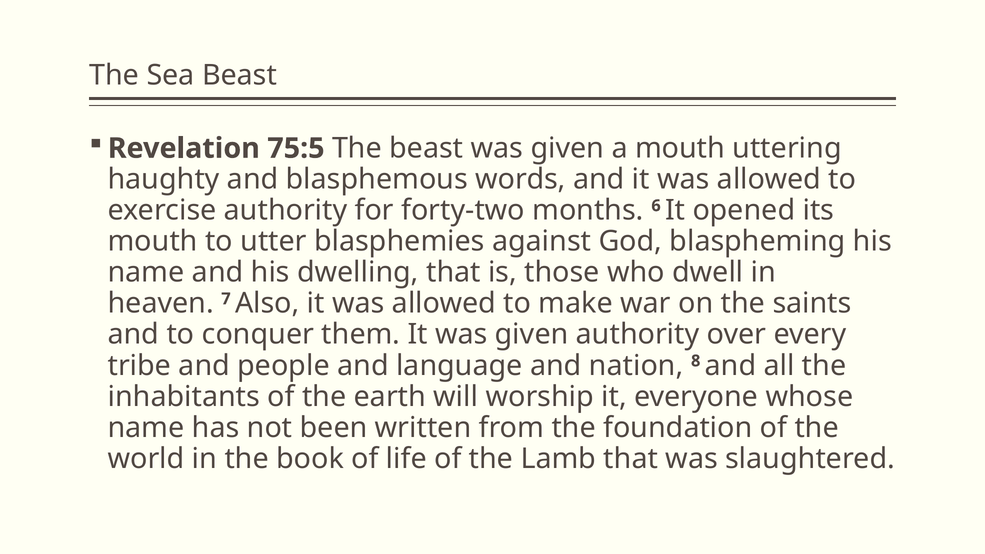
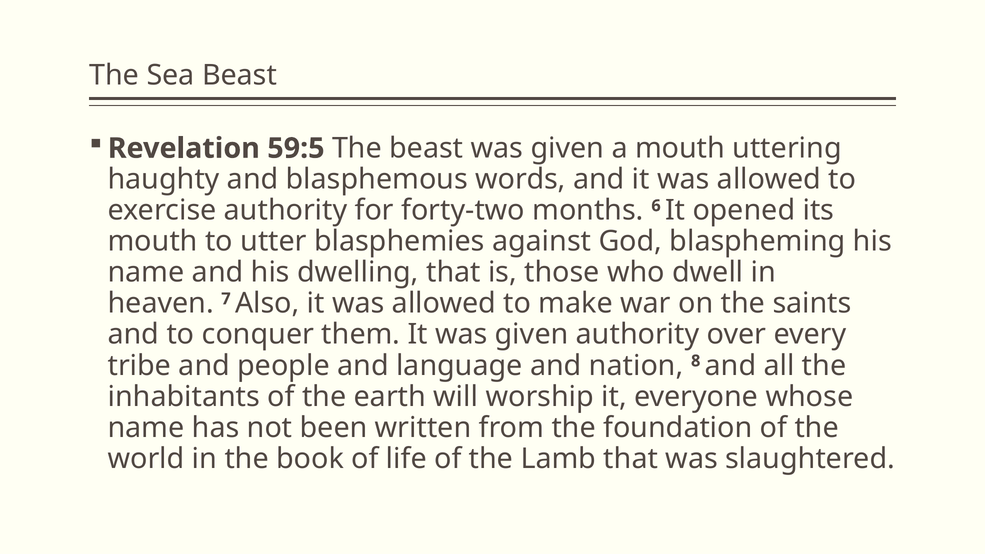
75:5: 75:5 -> 59:5
